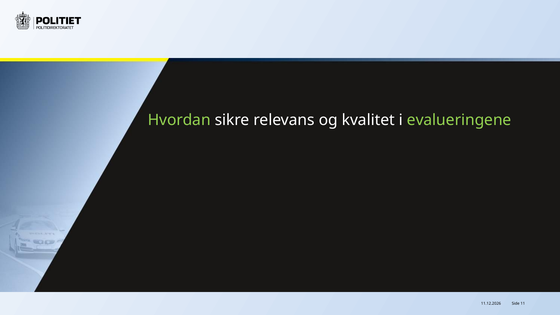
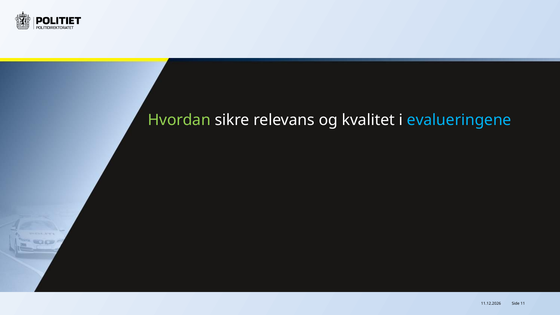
evalueringene colour: light green -> light blue
